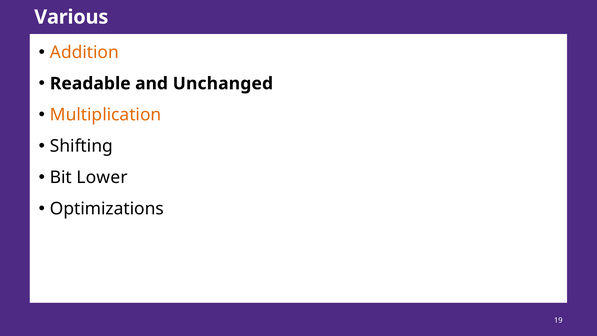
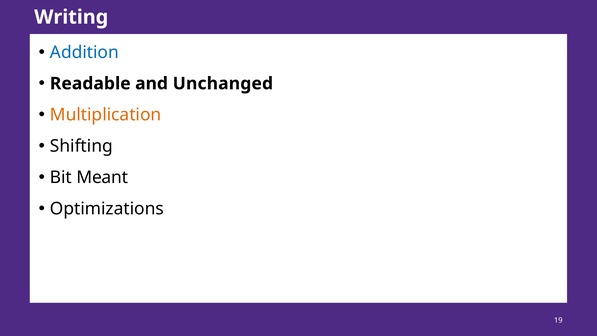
Various: Various -> Writing
Addition colour: orange -> blue
Lower: Lower -> Meant
